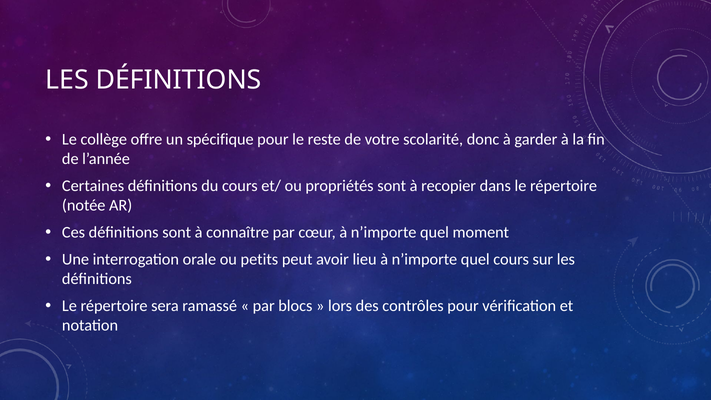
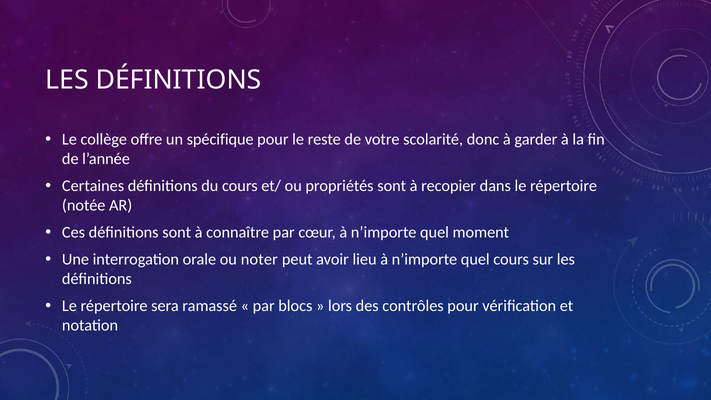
petits: petits -> noter
